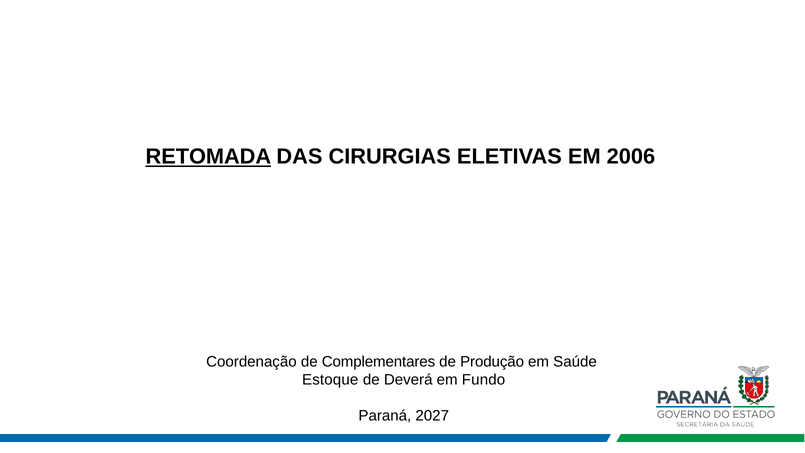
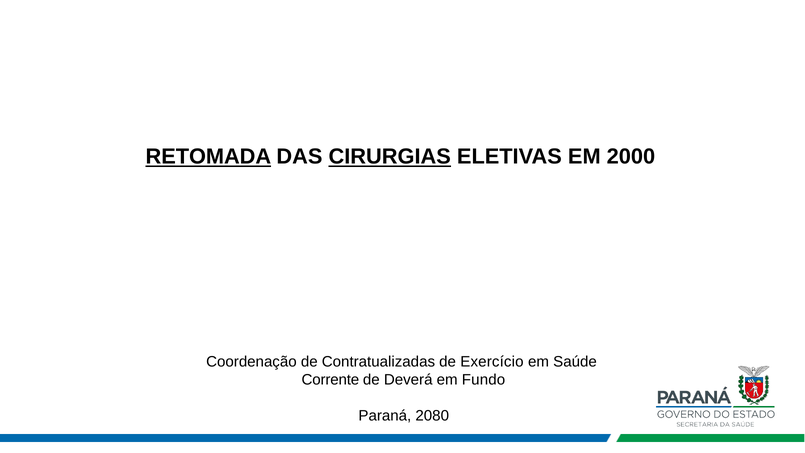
CIRURGIAS underline: none -> present
2006: 2006 -> 2000
Complementares: Complementares -> Contratualizadas
Produção: Produção -> Exercício
Estoque: Estoque -> Corrente
2027: 2027 -> 2080
